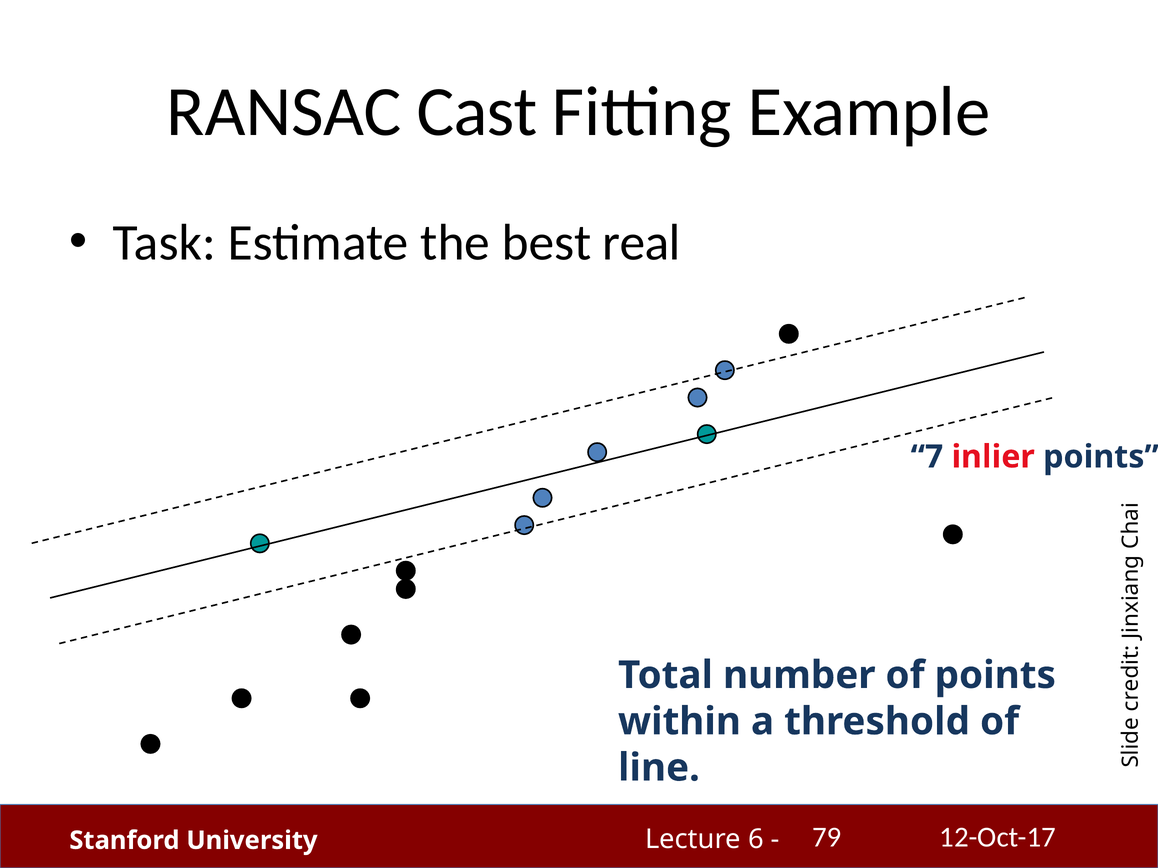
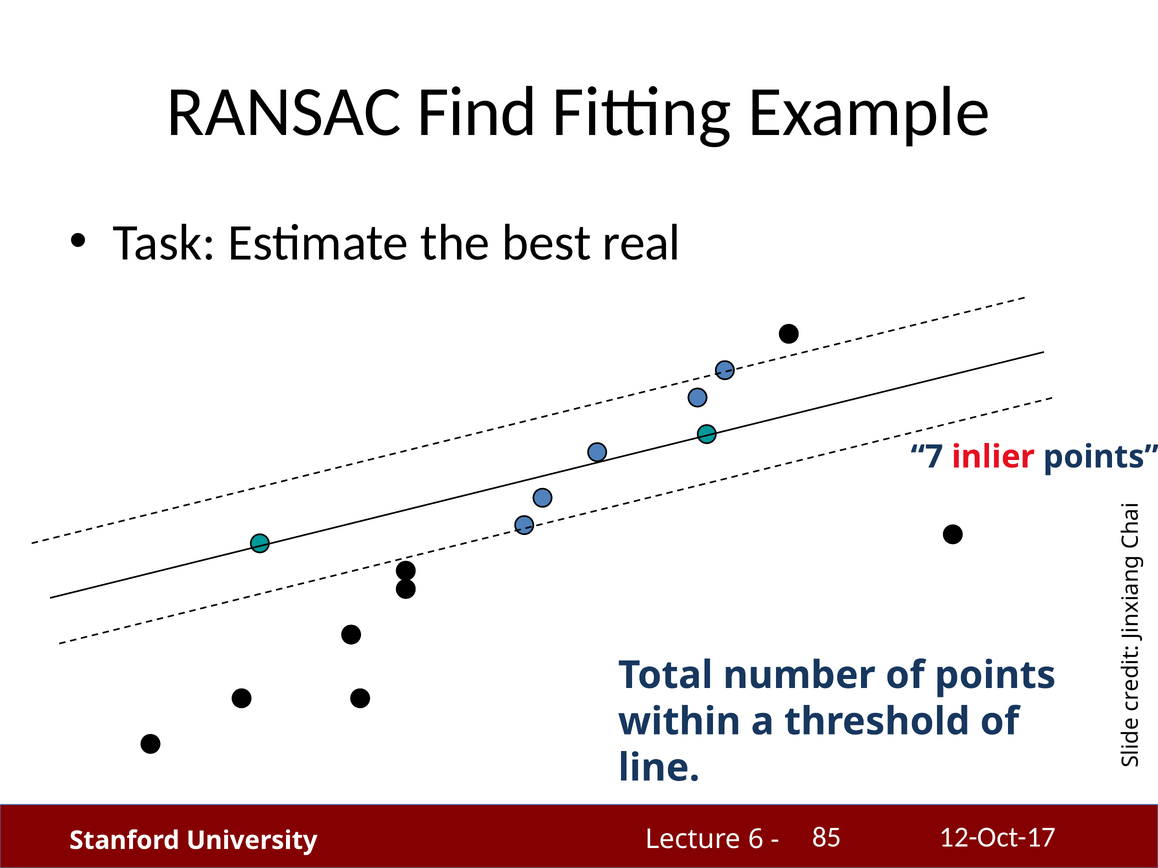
Cast: Cast -> Find
79: 79 -> 85
